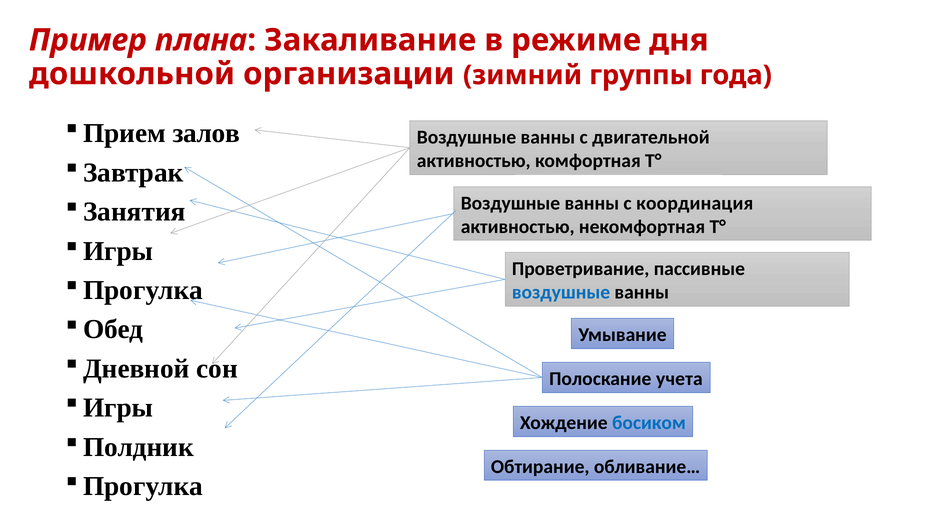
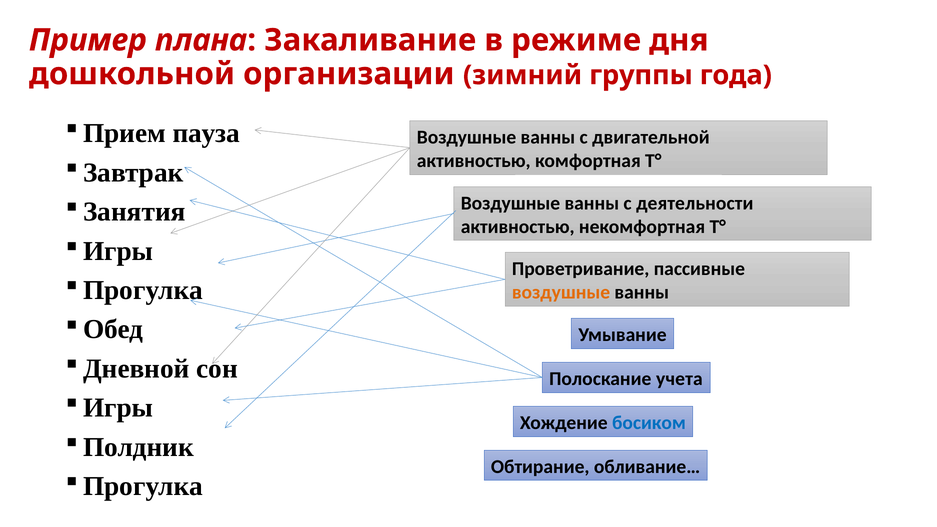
залов: залов -> пауза
координация: координация -> деятельности
воздушные at (561, 292) colour: blue -> orange
